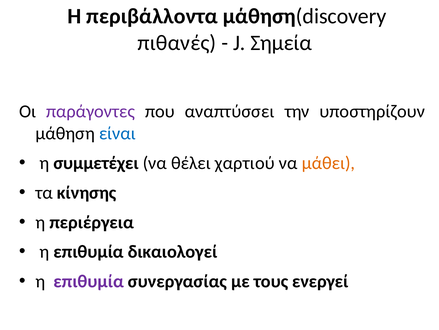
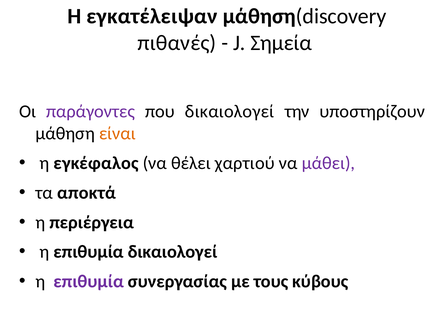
περιβάλλοντα: περιβάλλοντα -> εγκατέλειψαν
που αναπτύσσει: αναπτύσσει -> δικαιολογεί
είναι colour: blue -> orange
συμμετέχει: συμμετέχει -> εγκέφαλος
μάθει colour: orange -> purple
κίνησης: κίνησης -> αποκτά
ενεργεί: ενεργεί -> κύβους
